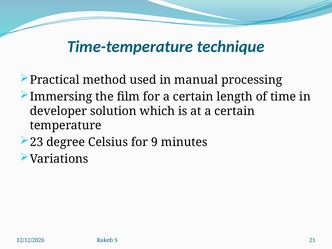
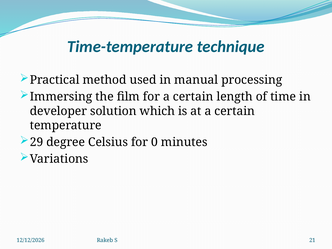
23: 23 -> 29
9: 9 -> 0
